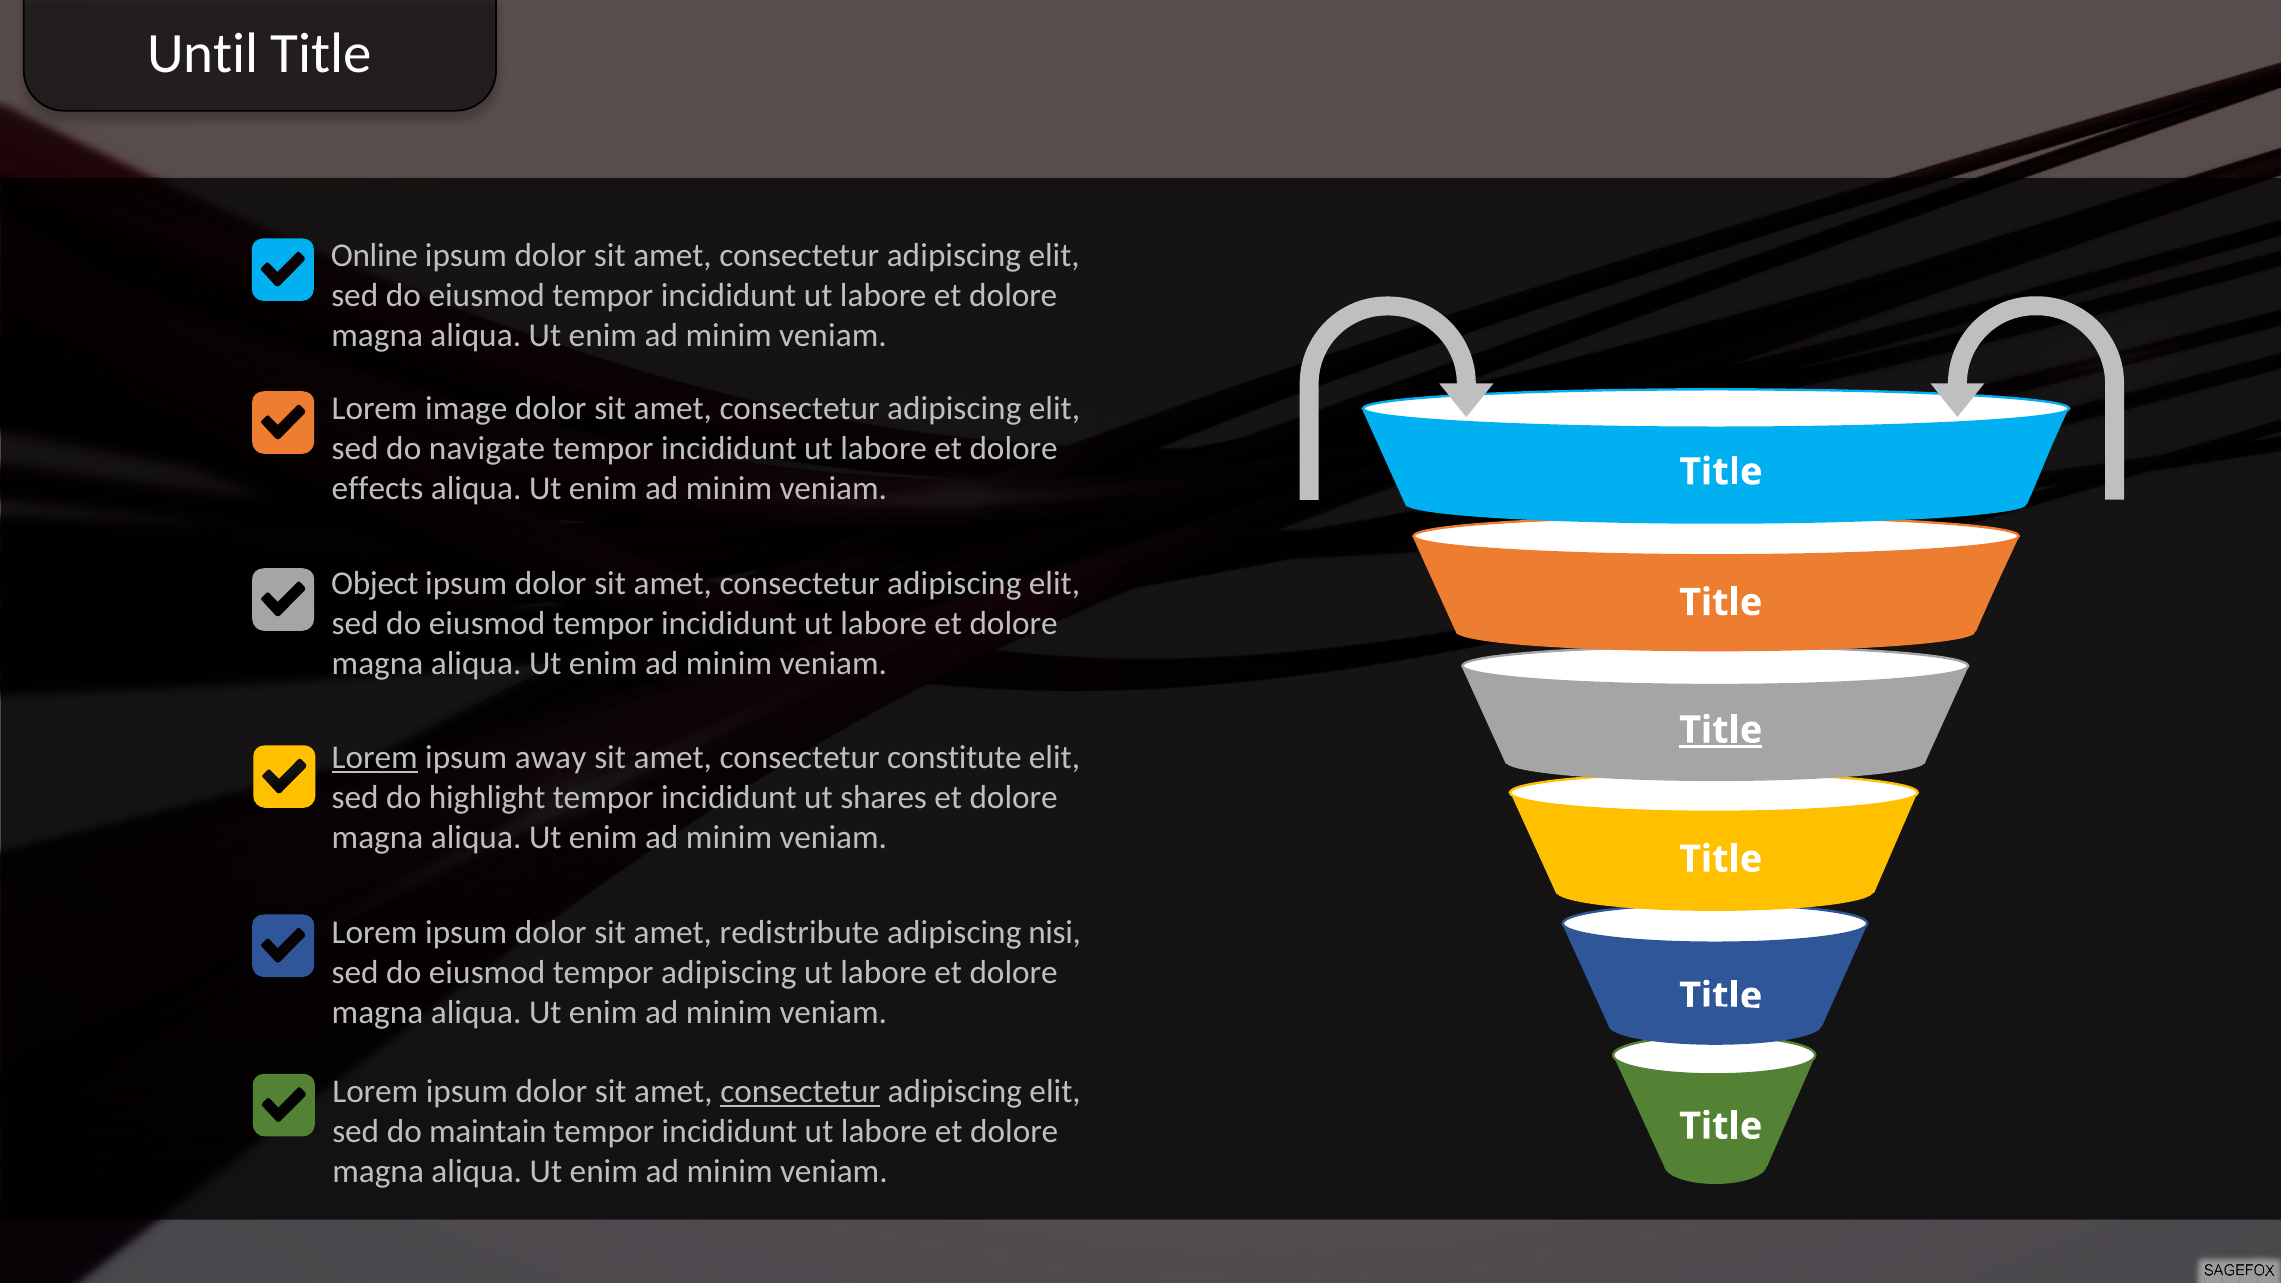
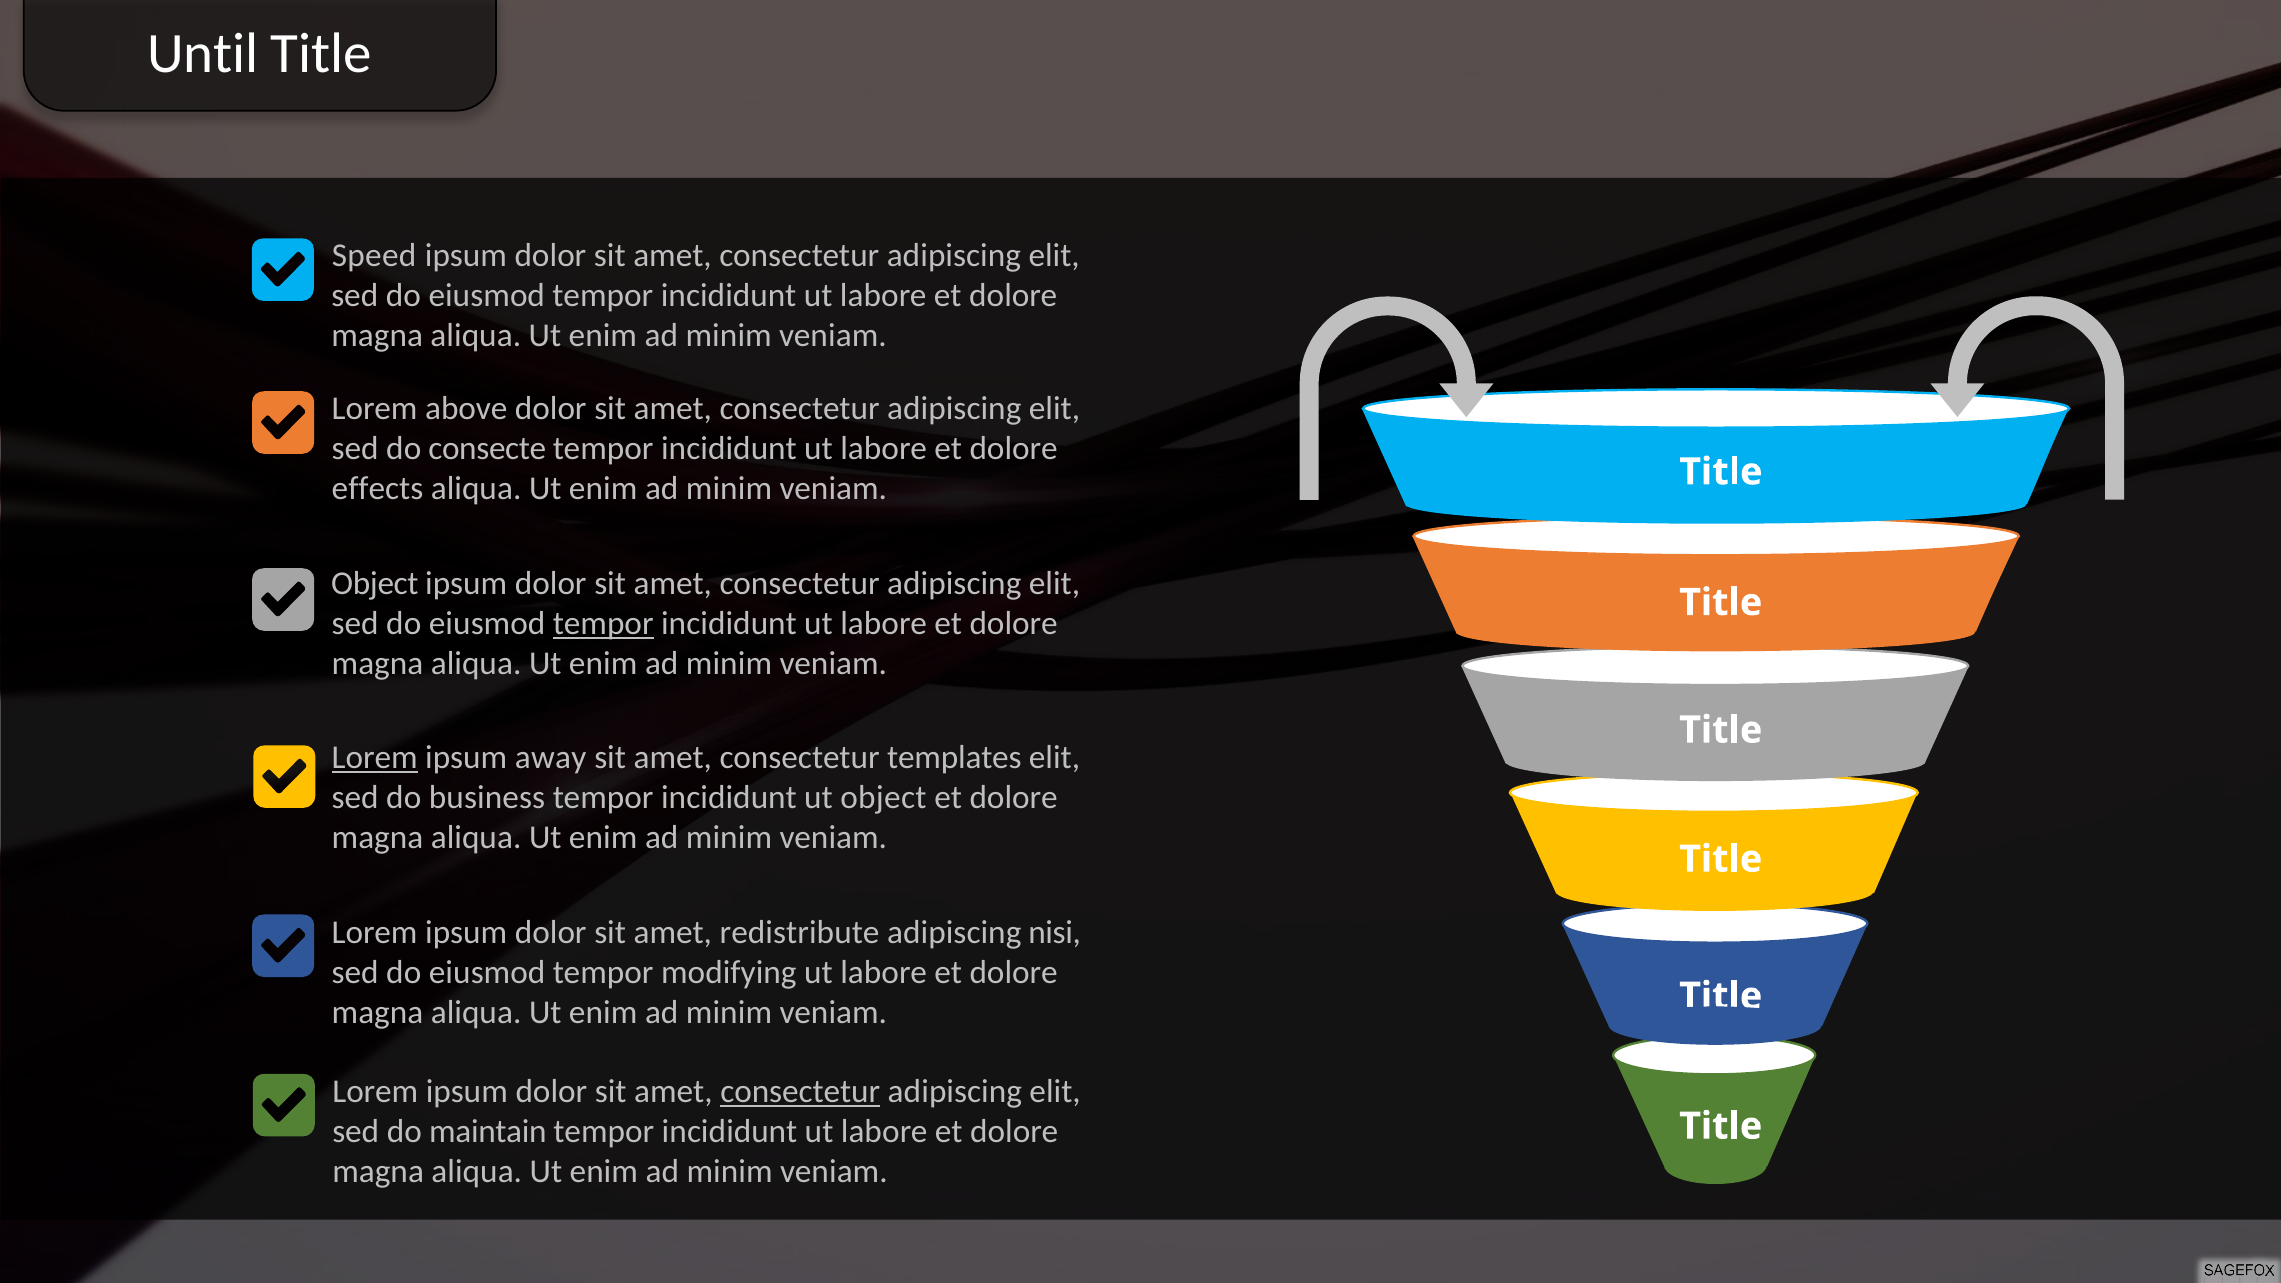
Online: Online -> Speed
image: image -> above
navigate: navigate -> consecte
tempor at (603, 623) underline: none -> present
Title at (1721, 730) underline: present -> none
constitute: constitute -> templates
highlight: highlight -> business
ut shares: shares -> object
tempor adipiscing: adipiscing -> modifying
